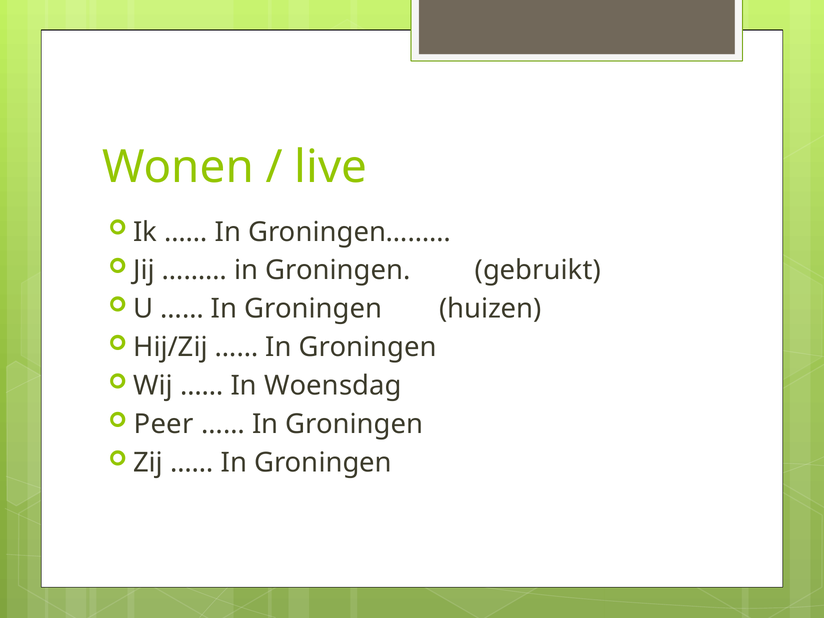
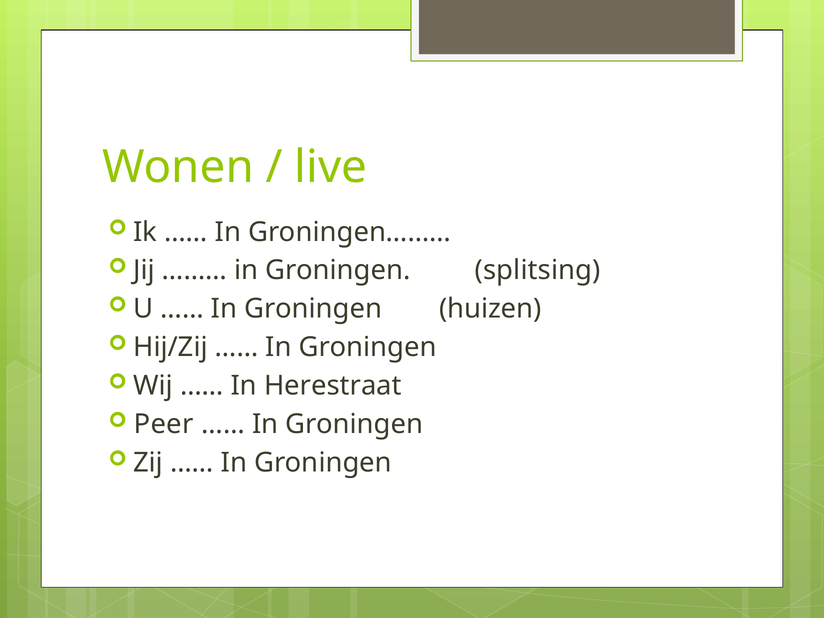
gebruikt: gebruikt -> splitsing
Woensdag: Woensdag -> Herestraat
